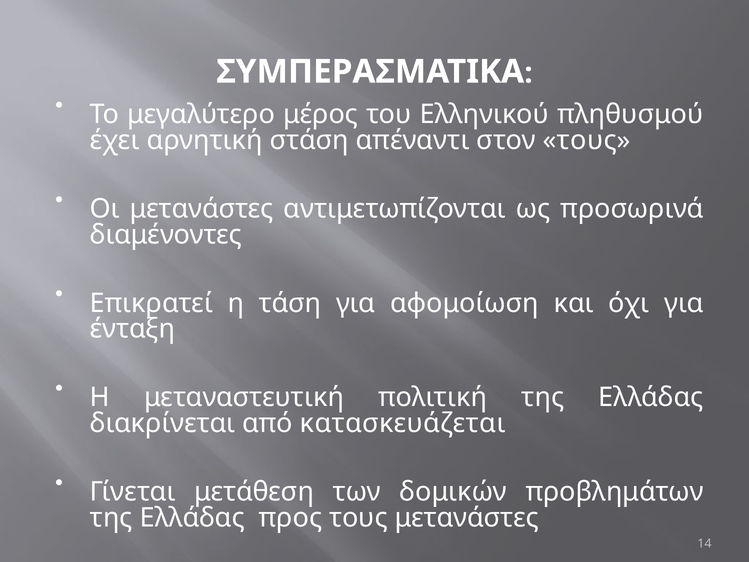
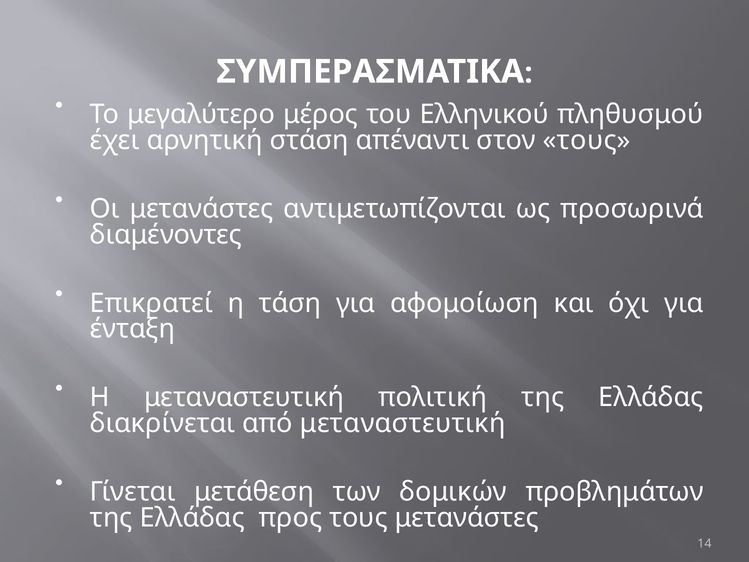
από κατασκευάζεται: κατασκευάζεται -> μεταναστευτική
